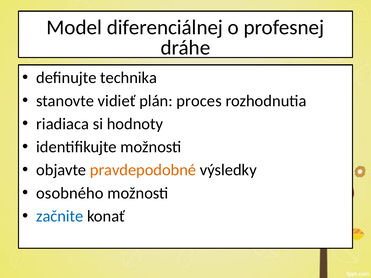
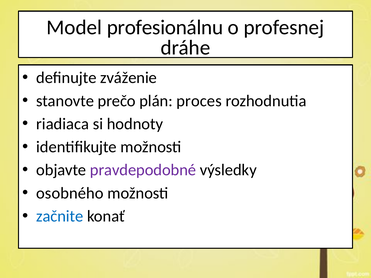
diferenciálnej: diferenciálnej -> profesionálnu
technika: technika -> zváženie
vidieť: vidieť -> prečo
pravdepodobné colour: orange -> purple
